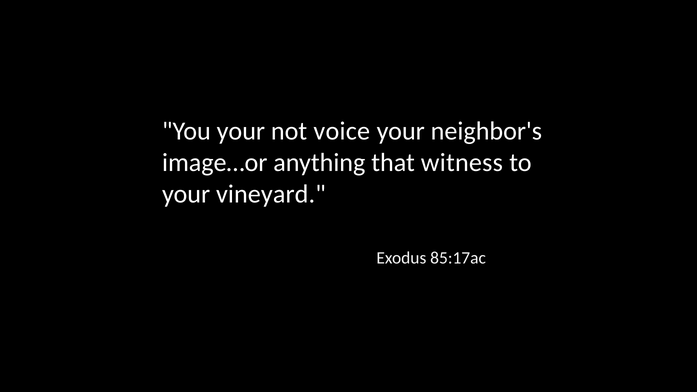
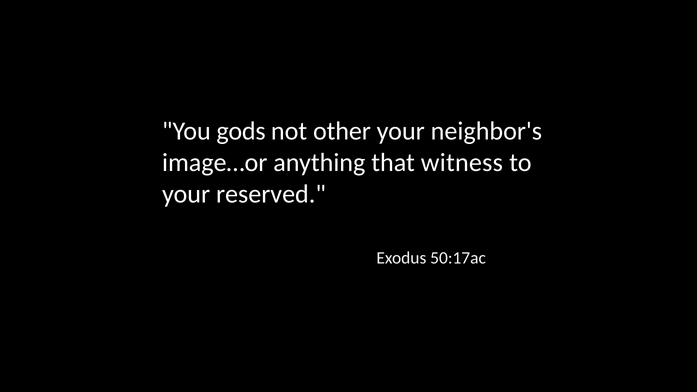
You your: your -> gods
voice: voice -> other
vineyard: vineyard -> reserved
85:17ac: 85:17ac -> 50:17ac
